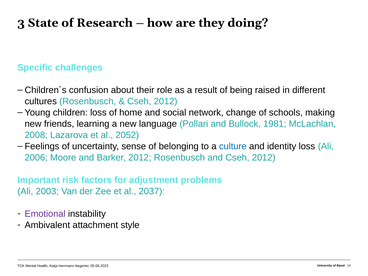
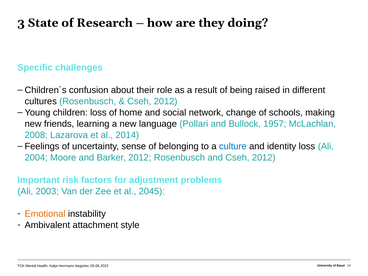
1981: 1981 -> 1957
2052: 2052 -> 2014
2006: 2006 -> 2004
2037: 2037 -> 2045
Emotional colour: purple -> orange
